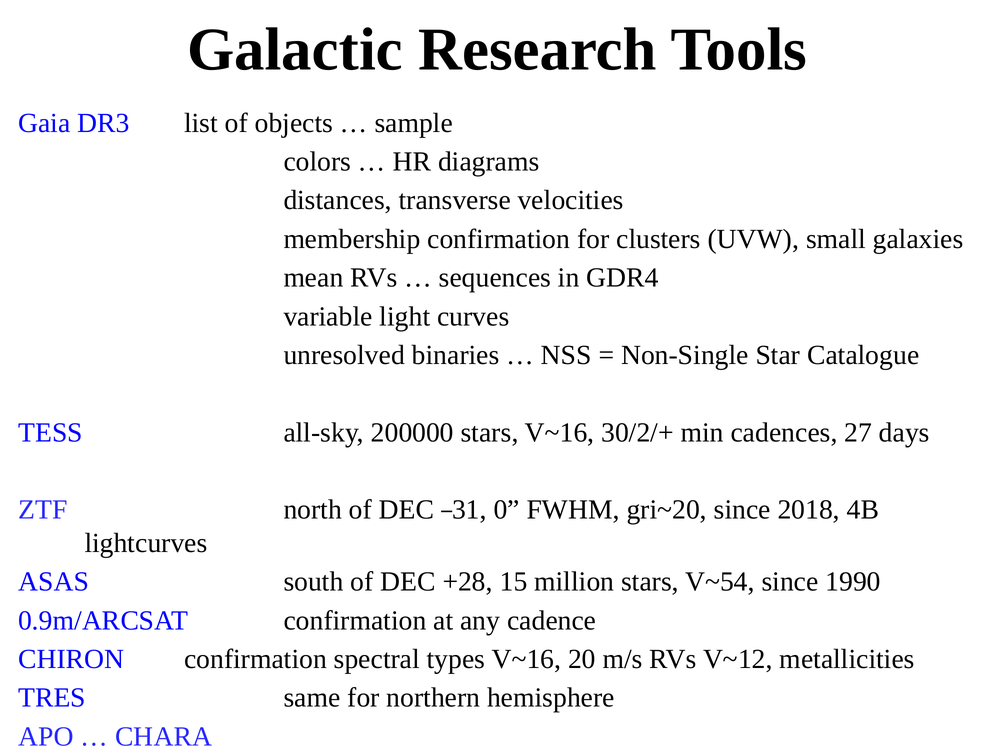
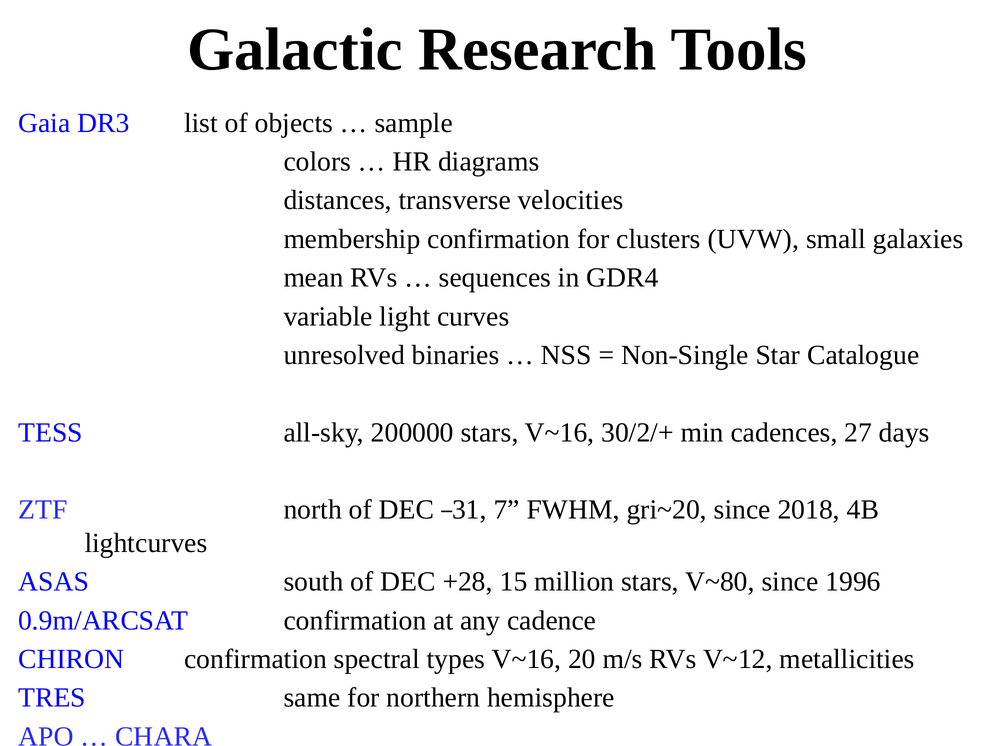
0: 0 -> 7
V~54: V~54 -> V~80
1990: 1990 -> 1996
